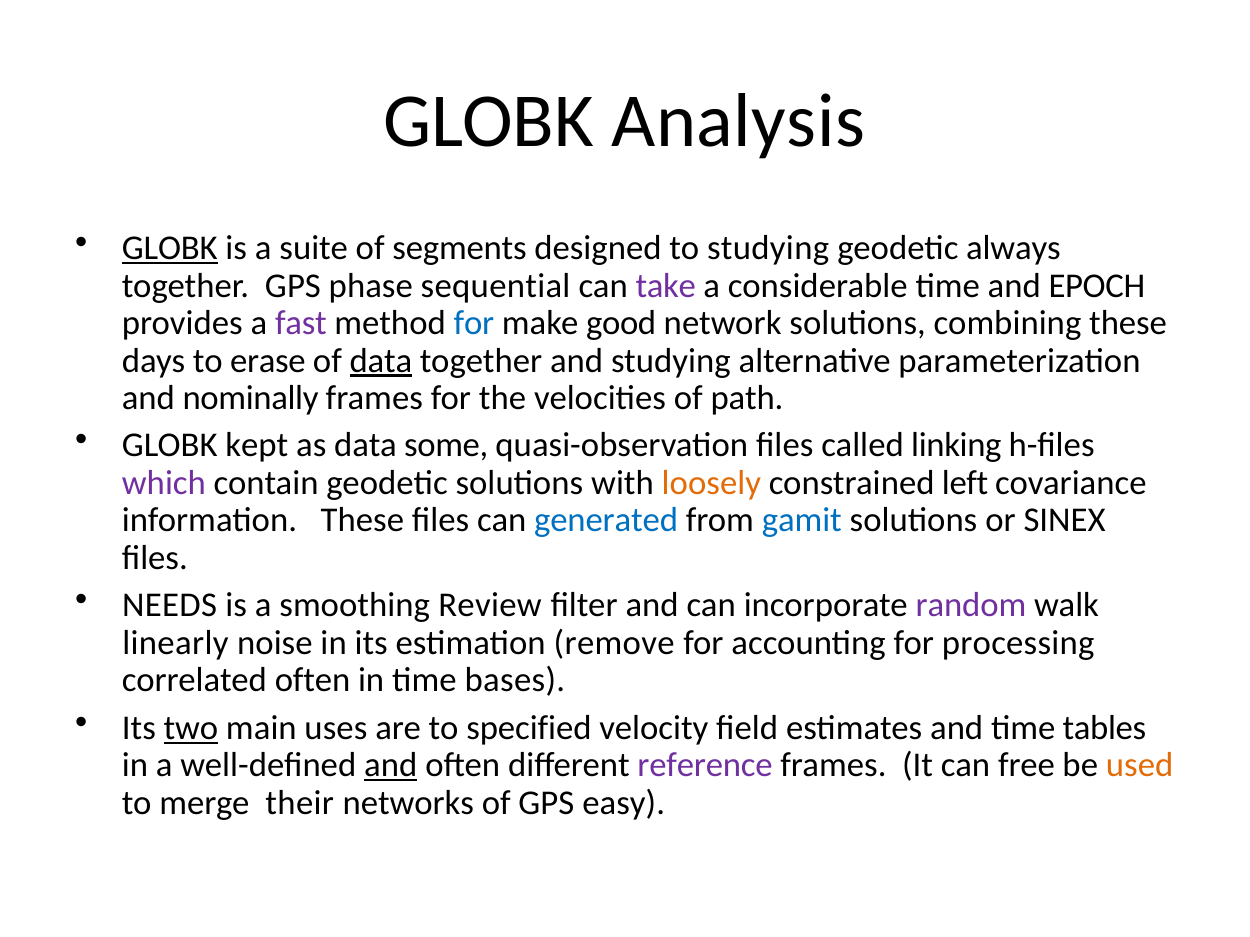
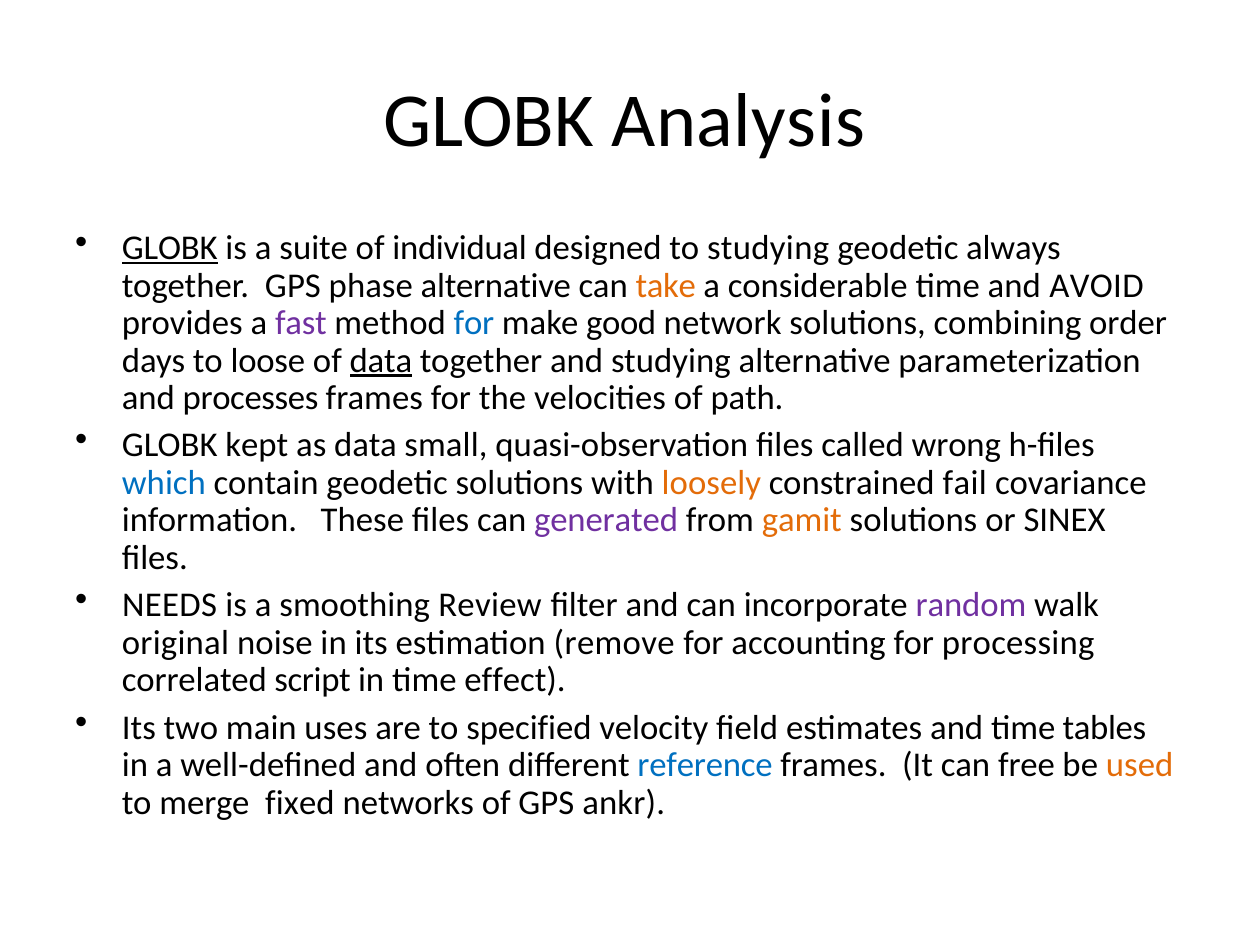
segments: segments -> individual
phase sequential: sequential -> alternative
take colour: purple -> orange
EPOCH: EPOCH -> AVOID
combining these: these -> order
erase: erase -> loose
nominally: nominally -> processes
some: some -> small
linking: linking -> wrong
which colour: purple -> blue
left: left -> fail
generated colour: blue -> purple
gamit colour: blue -> orange
linearly: linearly -> original
correlated often: often -> script
bases: bases -> effect
two underline: present -> none
and at (391, 766) underline: present -> none
reference colour: purple -> blue
their: their -> fixed
easy: easy -> ankr
